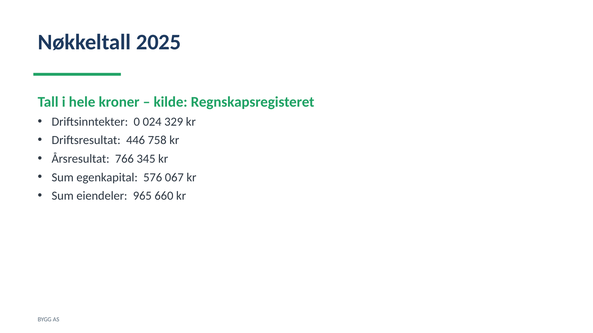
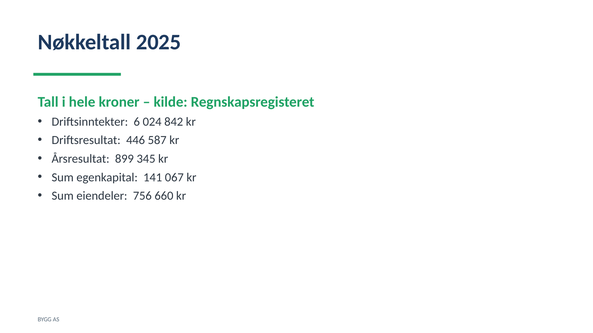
0: 0 -> 6
329: 329 -> 842
758: 758 -> 587
766: 766 -> 899
576: 576 -> 141
965: 965 -> 756
